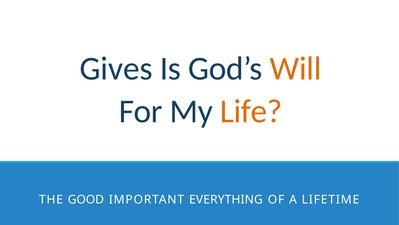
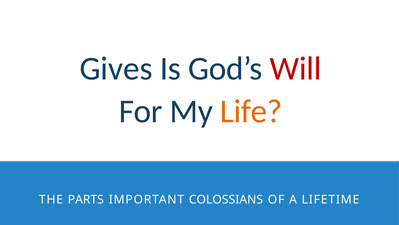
Will colour: orange -> red
GOOD: GOOD -> PARTS
EVERYTHING: EVERYTHING -> COLOSSIANS
